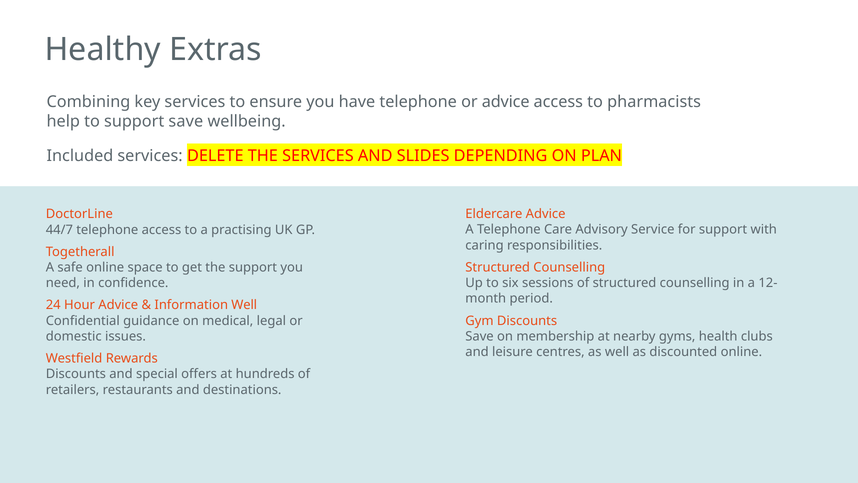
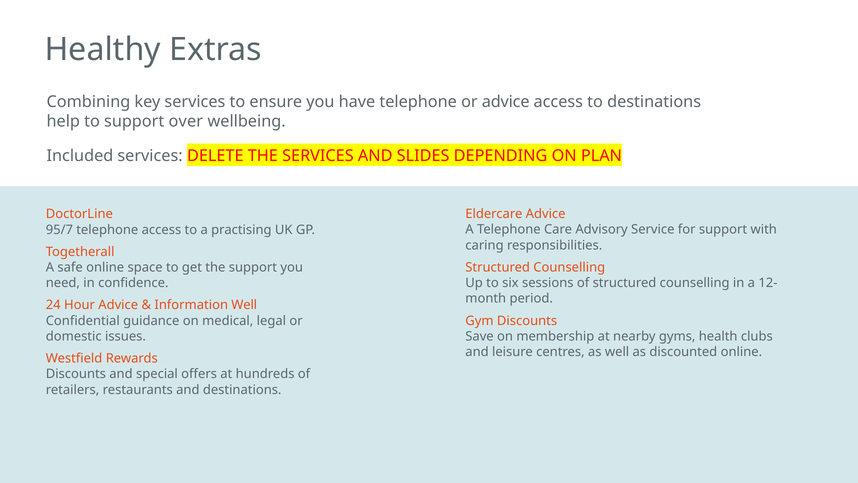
to pharmacists: pharmacists -> destinations
support save: save -> over
44/7: 44/7 -> 95/7
